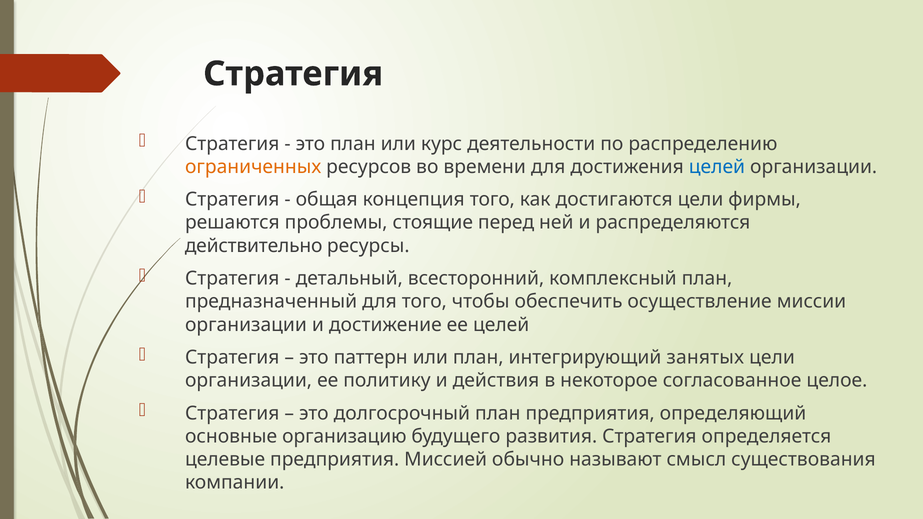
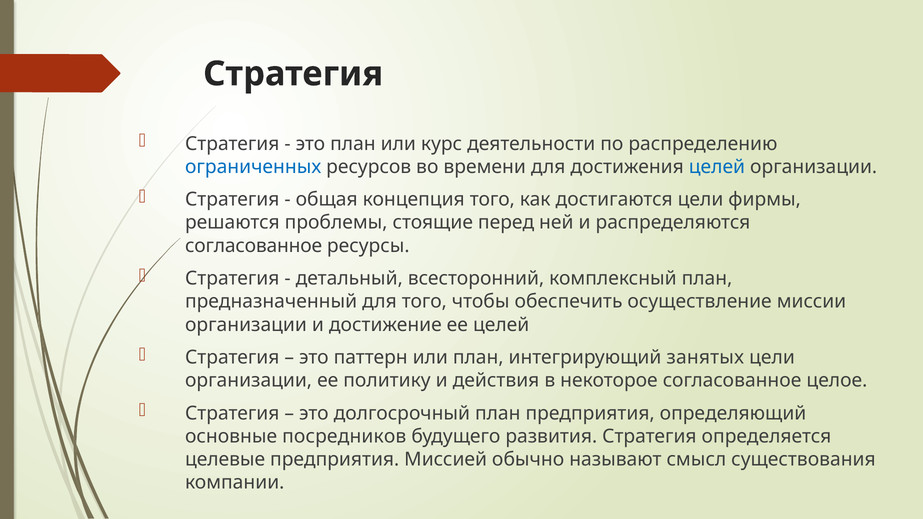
ограниченных colour: orange -> blue
действительно at (254, 246): действительно -> согласованное
организацию: организацию -> посредников
